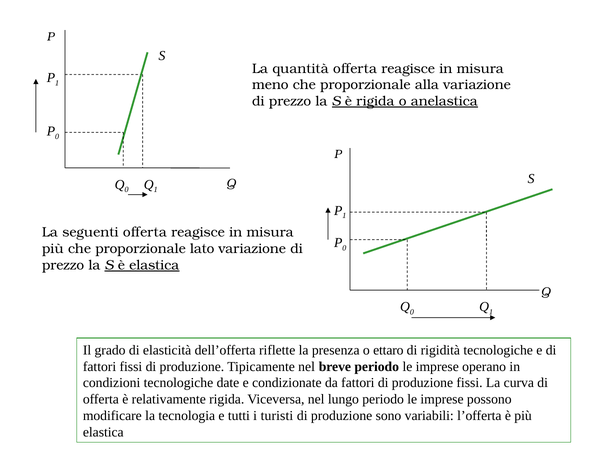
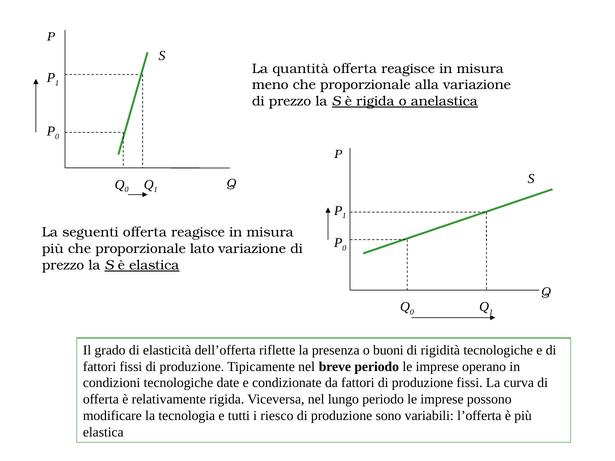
ettaro: ettaro -> buoni
turisti: turisti -> riesco
